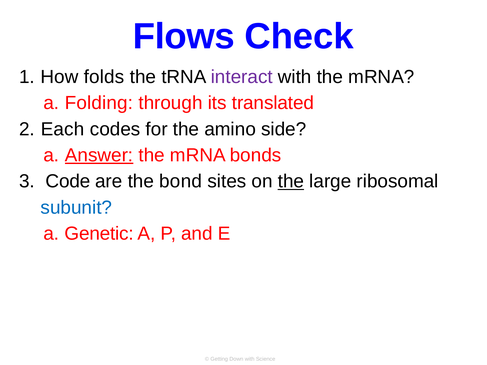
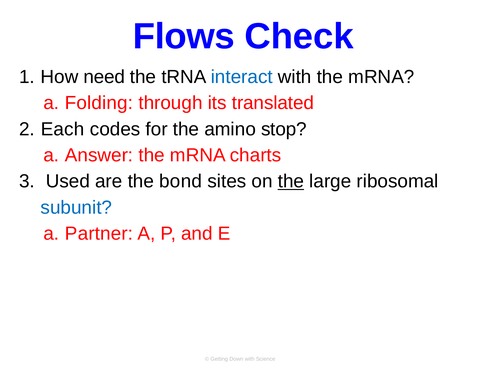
folds: folds -> need
interact colour: purple -> blue
side: side -> stop
Answer underline: present -> none
bonds: bonds -> charts
Code: Code -> Used
Genetic: Genetic -> Partner
